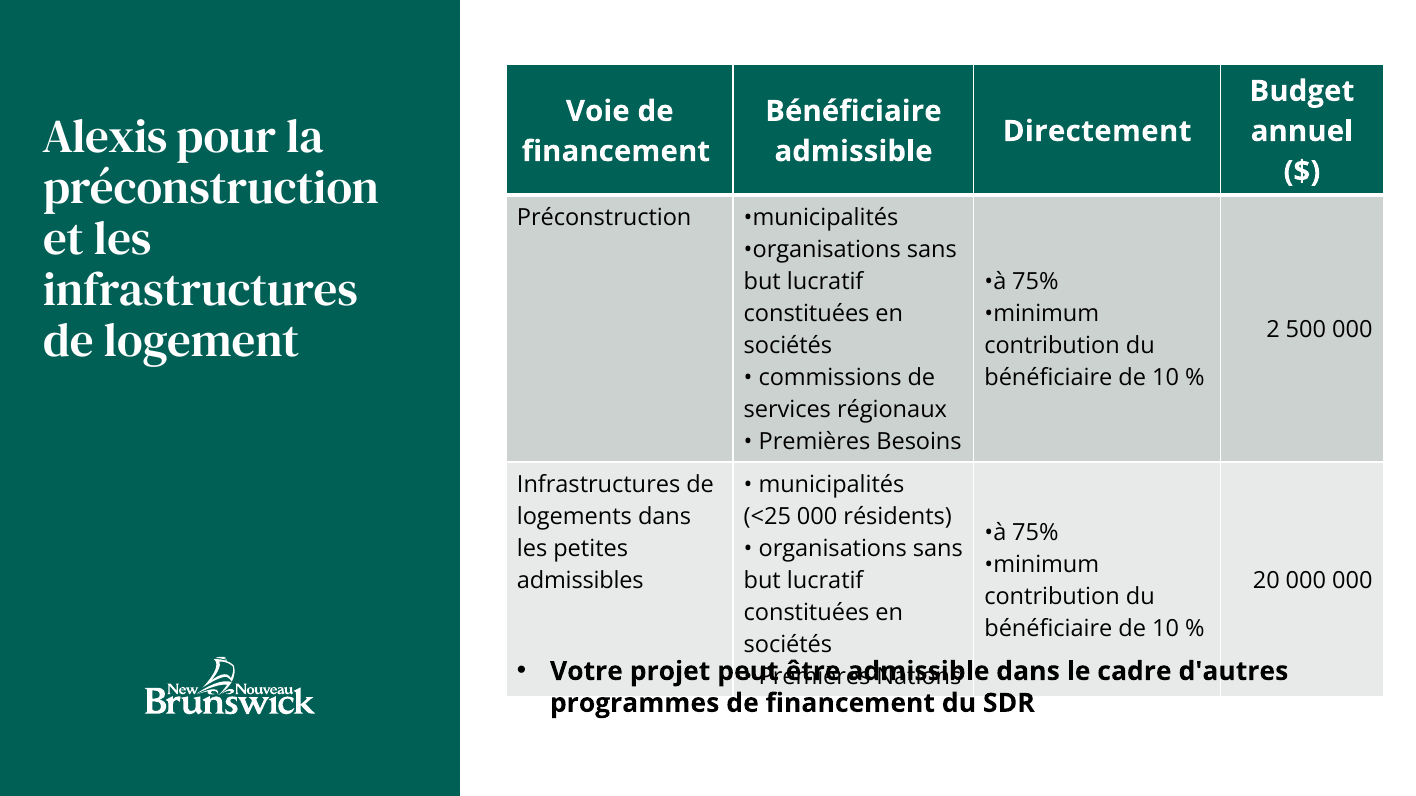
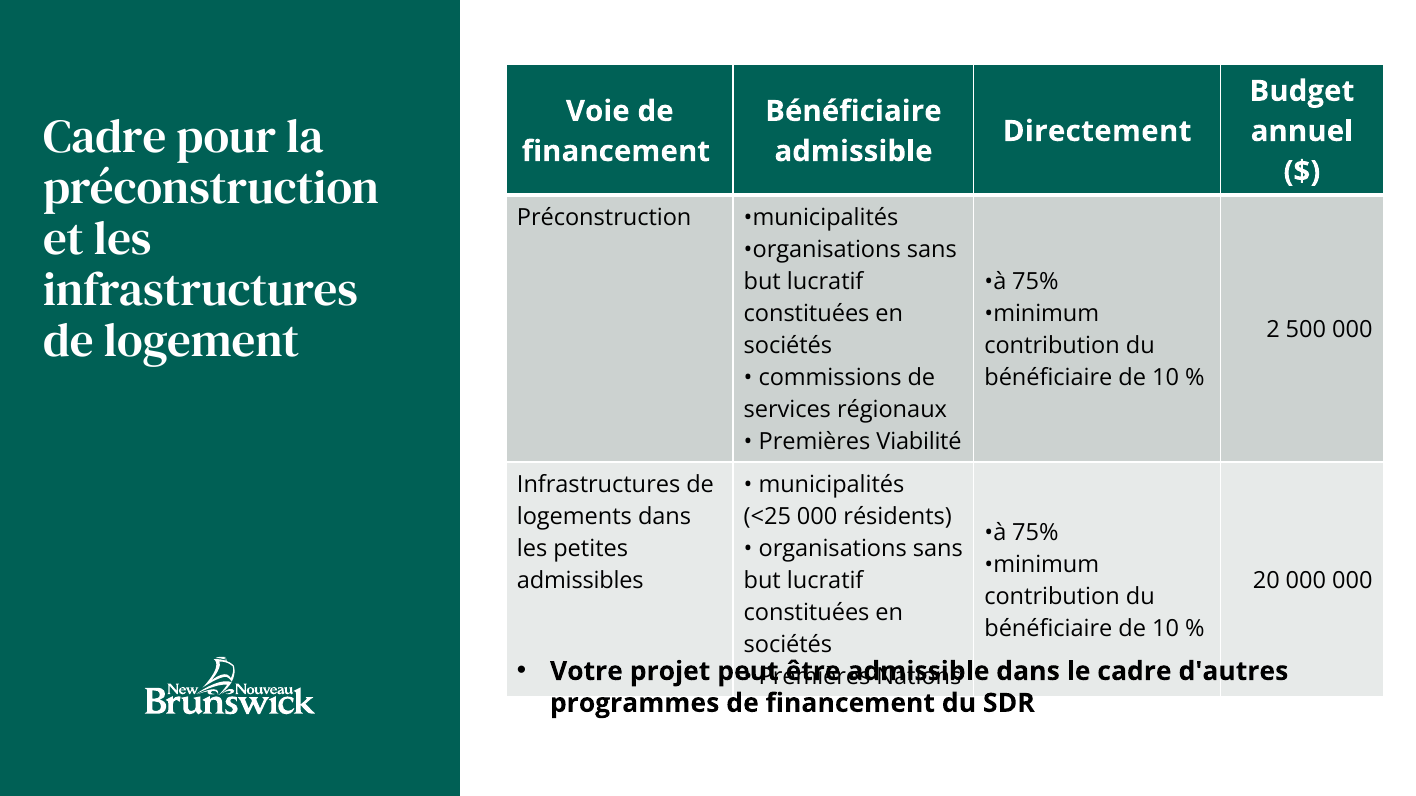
Alexis at (105, 137): Alexis -> Cadre
Besoins: Besoins -> Viabilité
